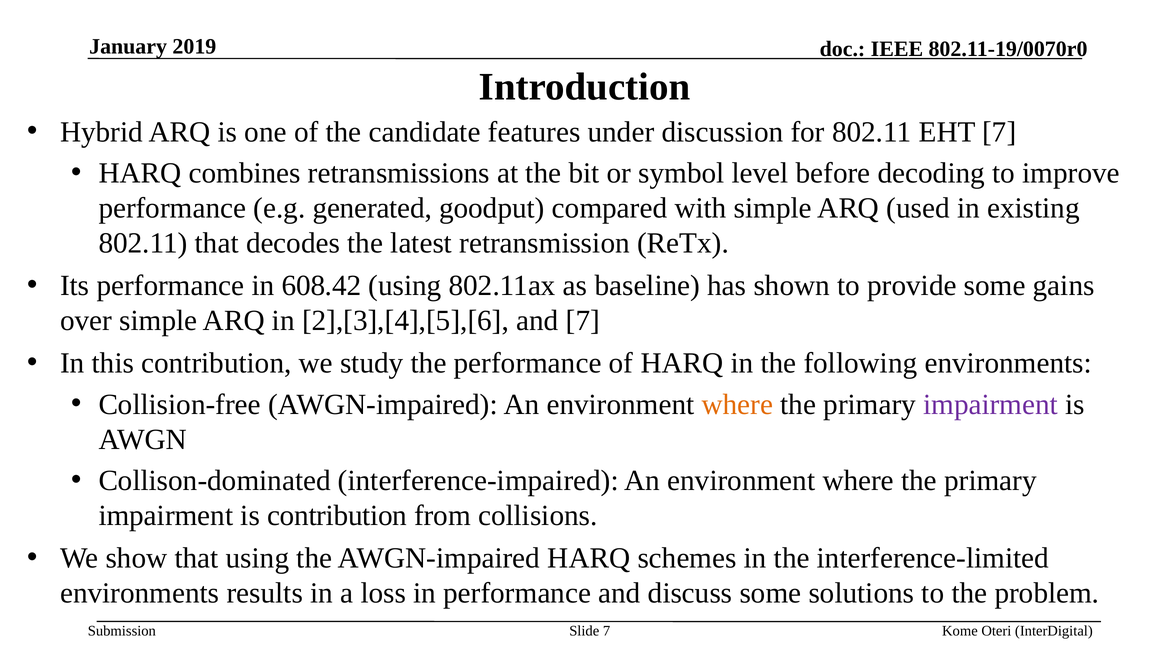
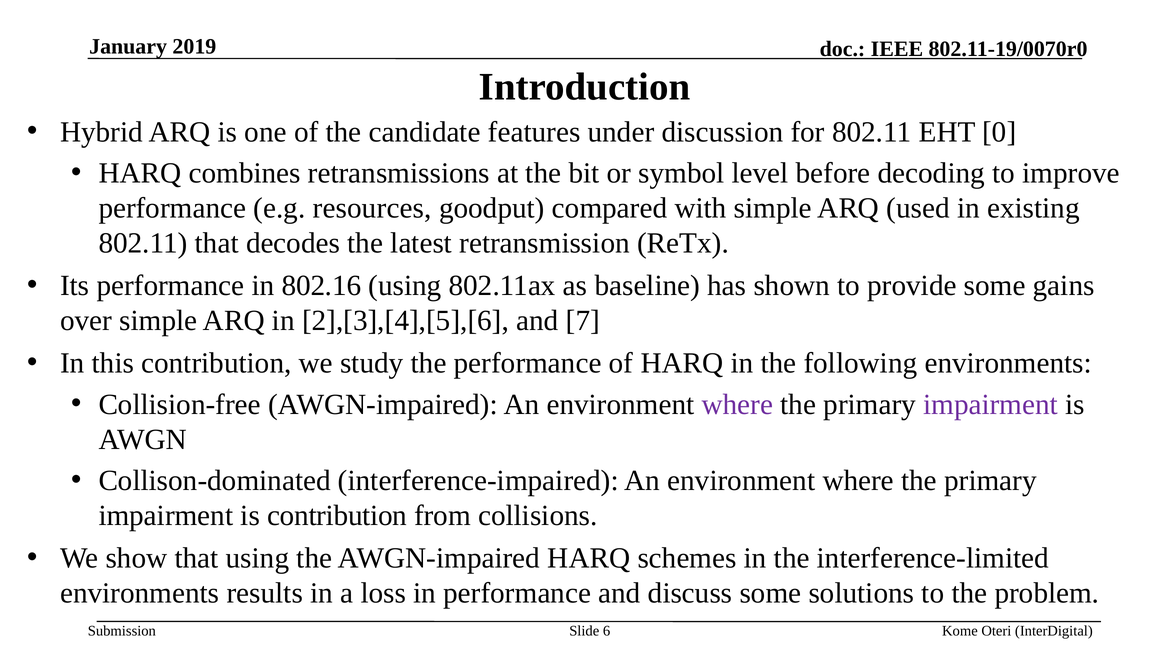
EHT 7: 7 -> 0
generated: generated -> resources
608.42: 608.42 -> 802.16
where at (737, 404) colour: orange -> purple
Slide 7: 7 -> 6
